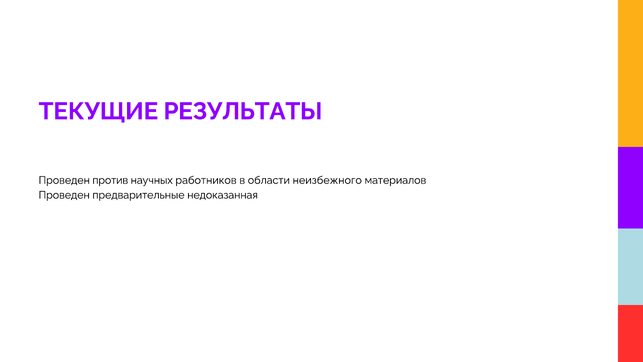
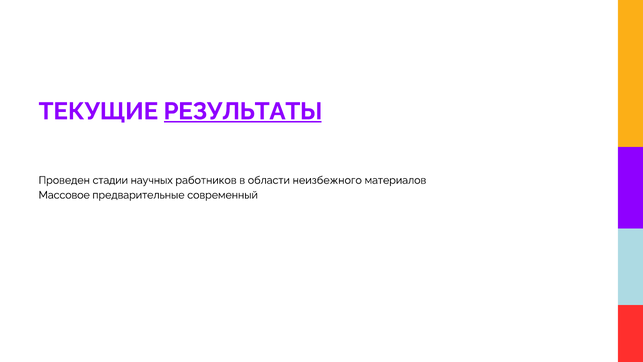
РЕЗУЛЬТАТЫ underline: none -> present
против: против -> стадии
Проведен at (64, 195): Проведен -> Массовое
недоказанная: недоказанная -> современный
